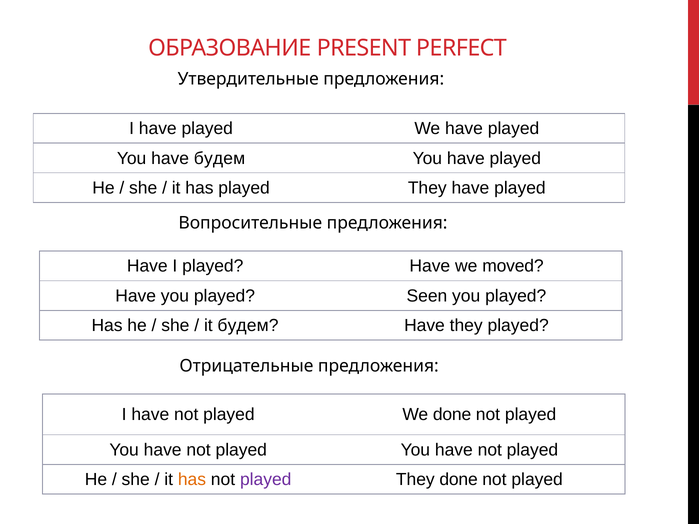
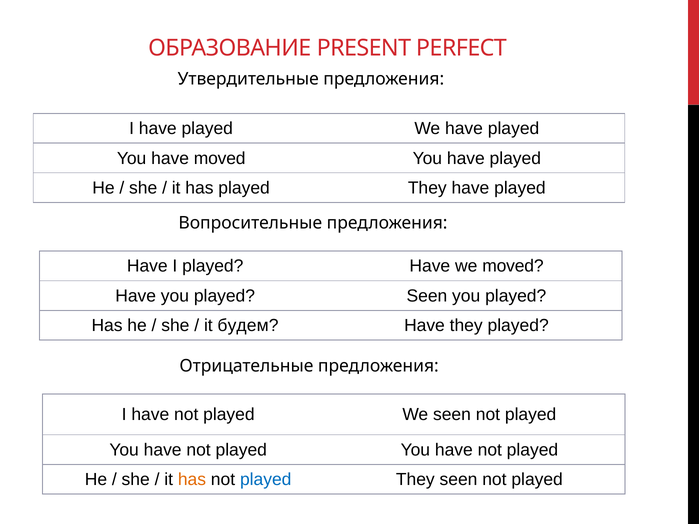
have будем: будем -> moved
We done: done -> seen
played at (266, 480) colour: purple -> blue
They done: done -> seen
